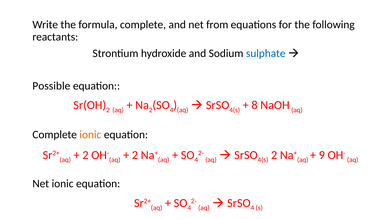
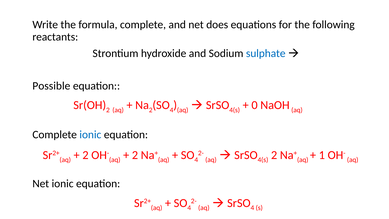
from: from -> does
8: 8 -> 0
ionic at (90, 135) colour: orange -> blue
9: 9 -> 1
